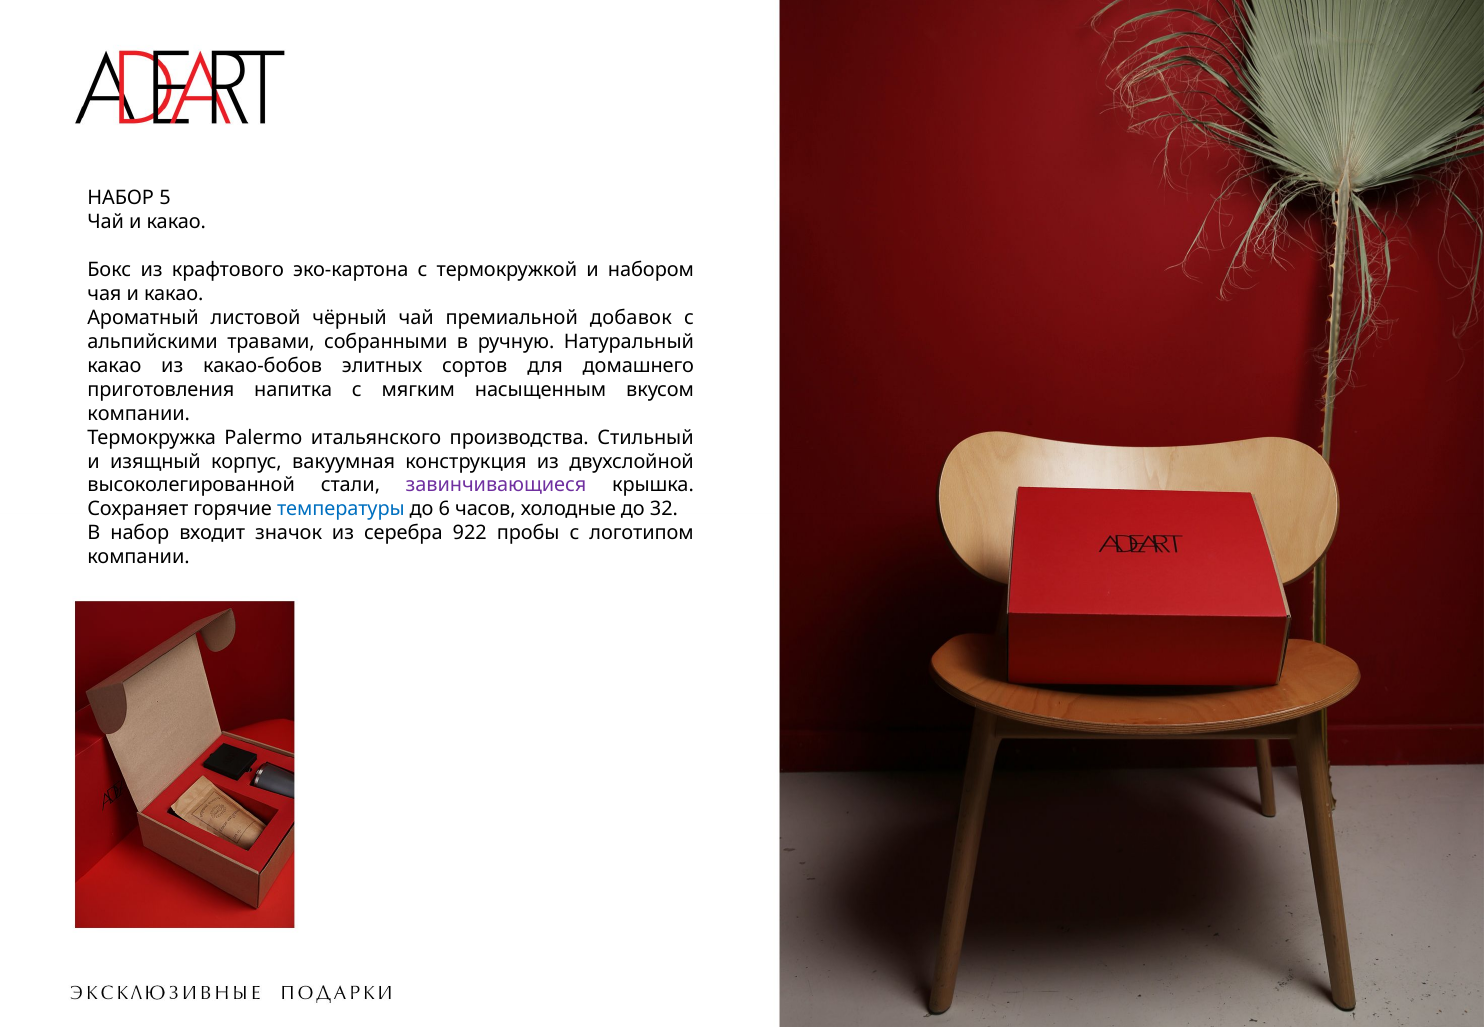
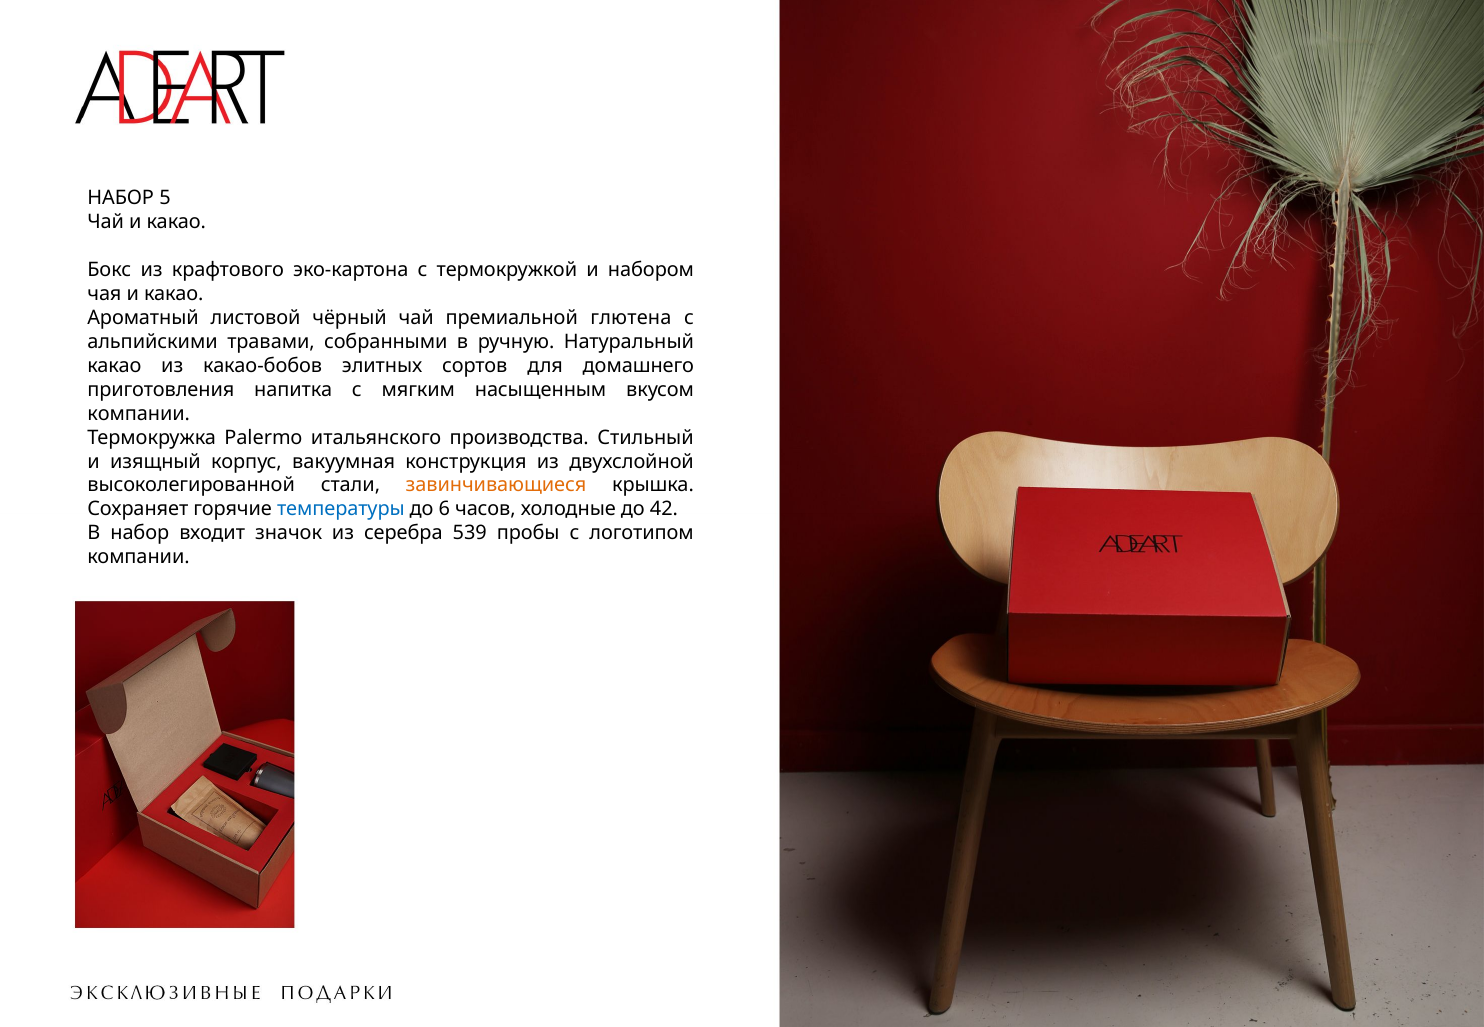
добавок: добавок -> глютена
завинчивающиеся colour: purple -> orange
32: 32 -> 42
922: 922 -> 539
